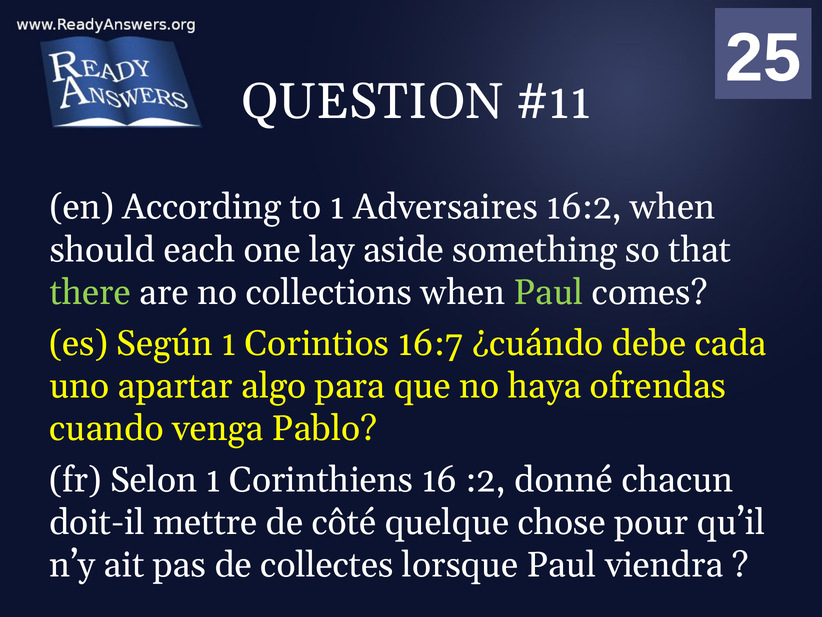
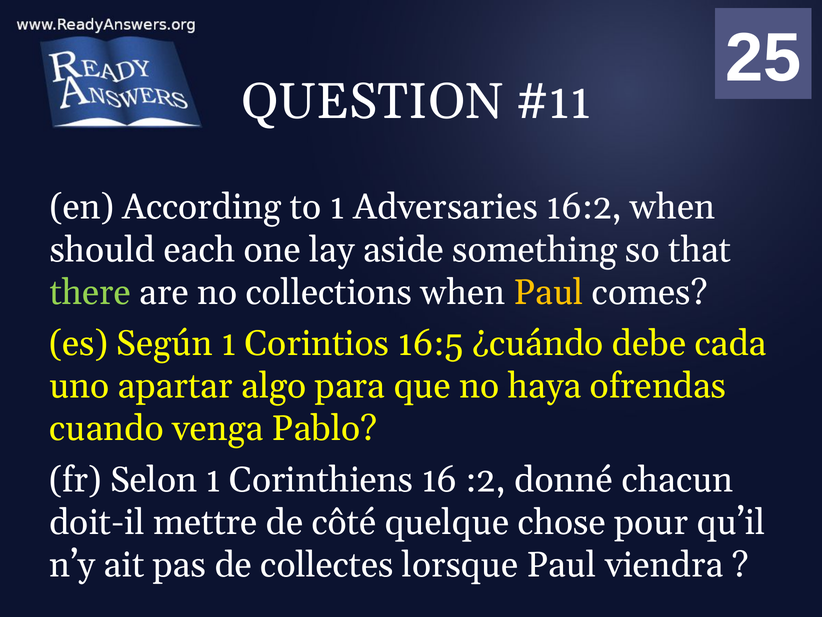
Adversaires: Adversaires -> Adversaries
Paul at (549, 292) colour: light green -> yellow
16:7: 16:7 -> 16:5
